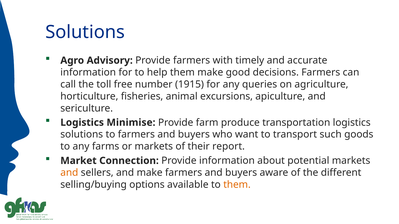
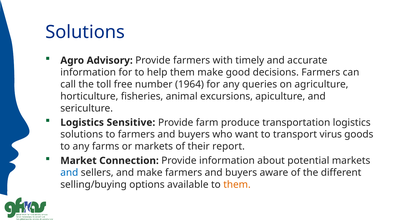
1915: 1915 -> 1964
Minimise: Minimise -> Sensitive
such: such -> virus
and at (69, 173) colour: orange -> blue
